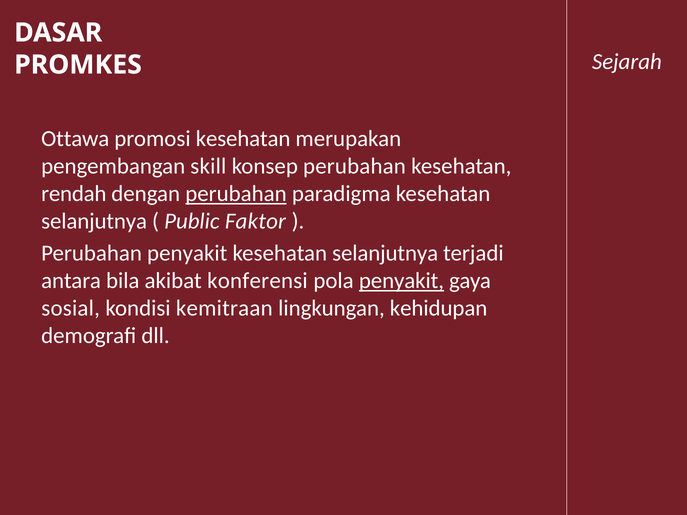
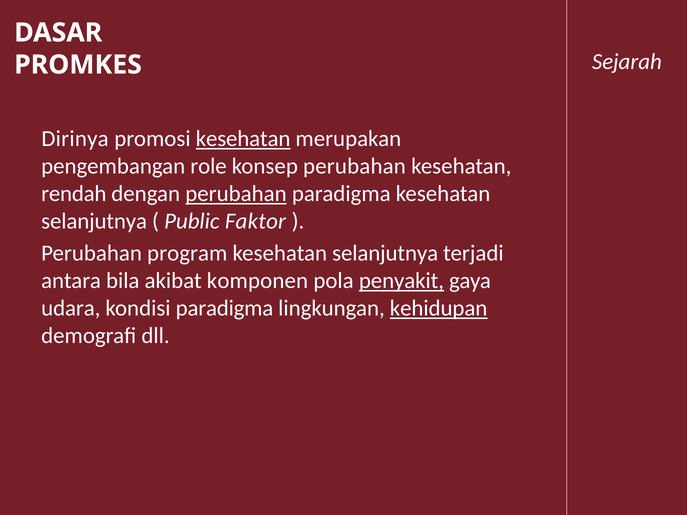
Ottawa: Ottawa -> Dirinya
kesehatan at (243, 139) underline: none -> present
skill: skill -> role
Perubahan penyakit: penyakit -> program
konferensi: konferensi -> komponen
sosial: sosial -> udara
kondisi kemitraan: kemitraan -> paradigma
kehidupan underline: none -> present
